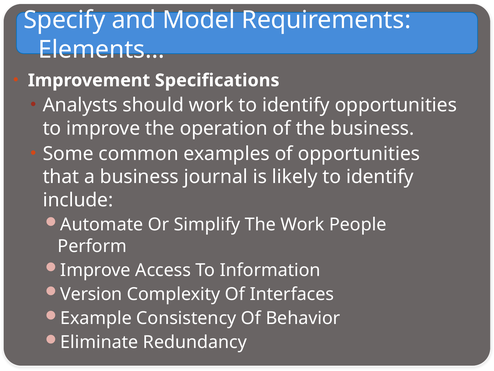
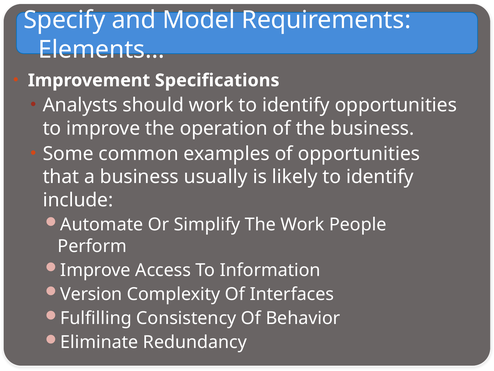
journal: journal -> usually
Example: Example -> Fulfilling
